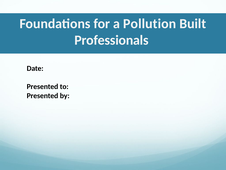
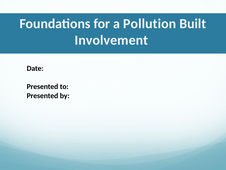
Professionals: Professionals -> Involvement
